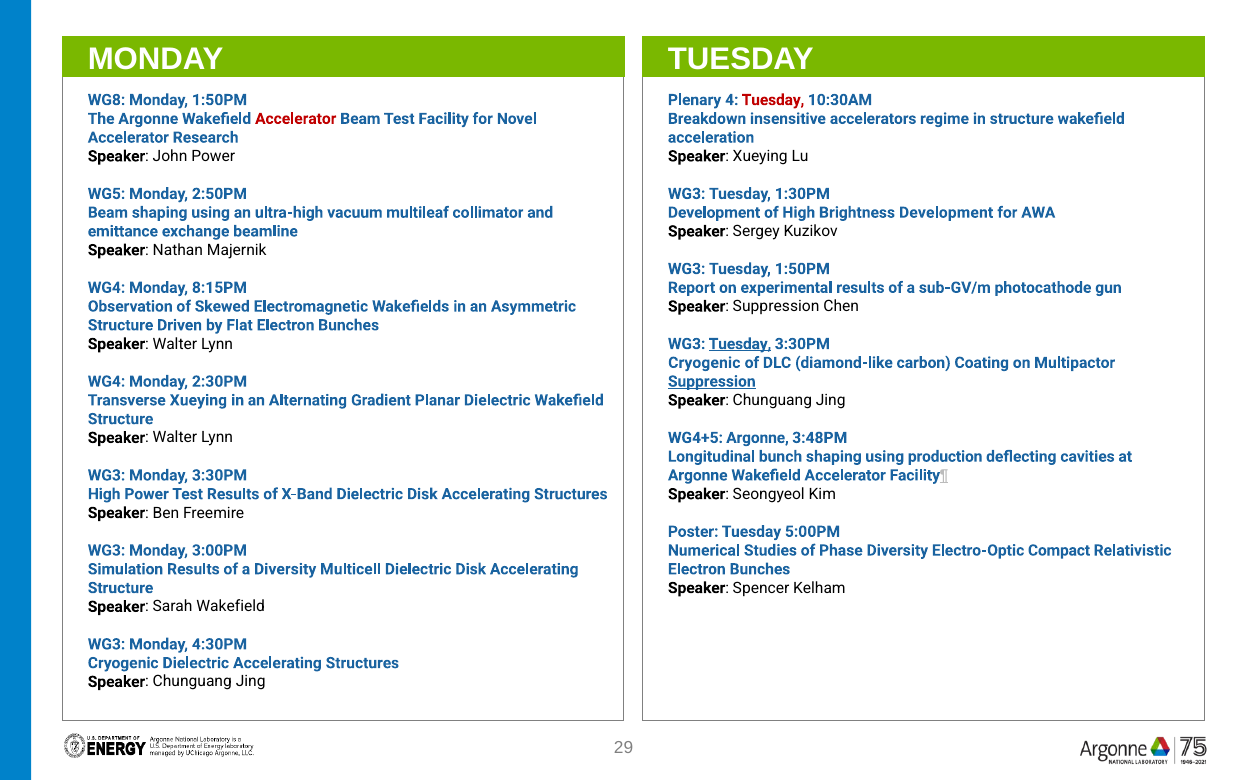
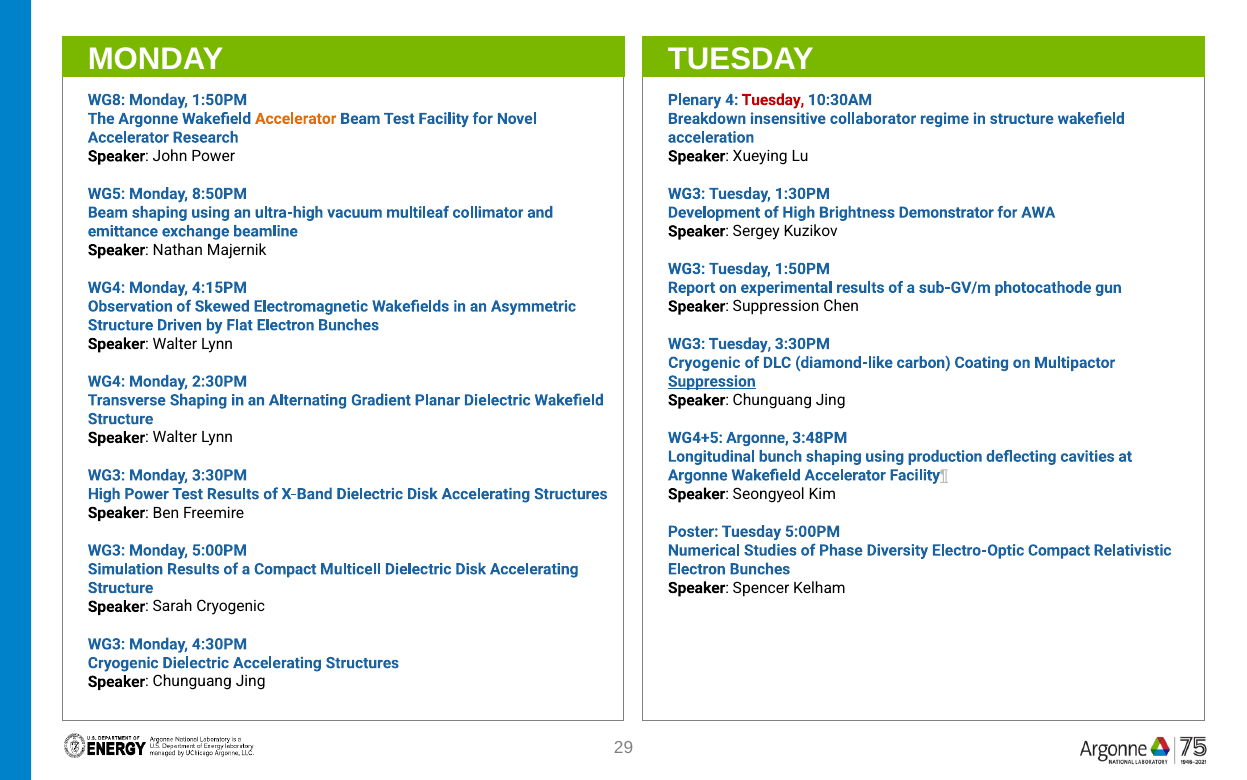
Accelerator at (296, 119) colour: red -> orange
accelerators: accelerators -> collaborator
2:50PM: 2:50PM -> 8:50PM
Brightness Development: Development -> Demonstrator
8:15PM: 8:15PM -> 4:15PM
Tuesday at (740, 344) underline: present -> none
Transverse Xueying: Xueying -> Shaping
Monday 3:00PM: 3:00PM -> 5:00PM
a Diversity: Diversity -> Compact
Sarah Wakefield: Wakefield -> Cryogenic
